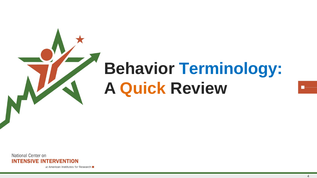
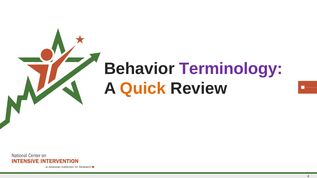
Terminology colour: blue -> purple
